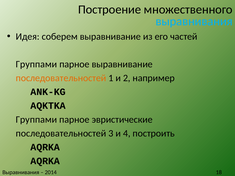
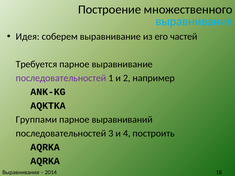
Группами at (36, 64): Группами -> Требуется
последовательностей at (61, 78) colour: orange -> purple
эвристические: эвристические -> выравниваний
